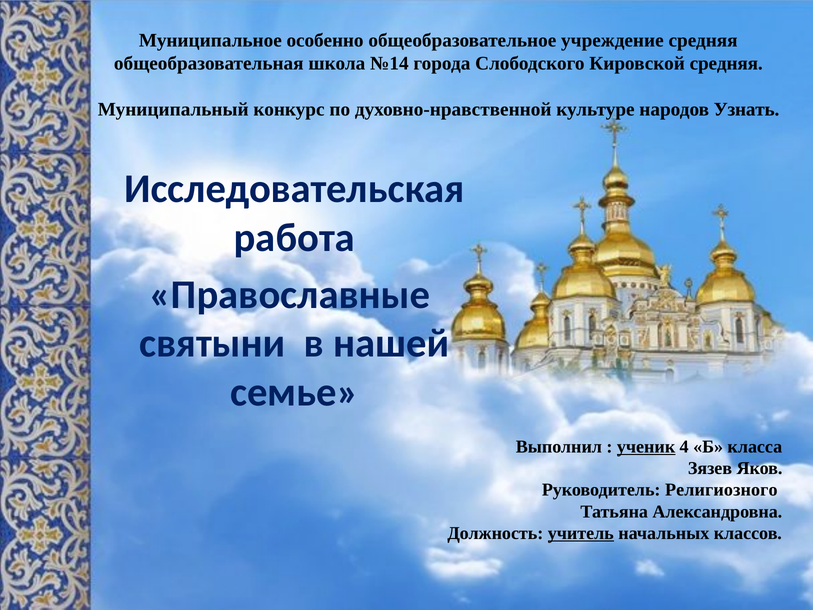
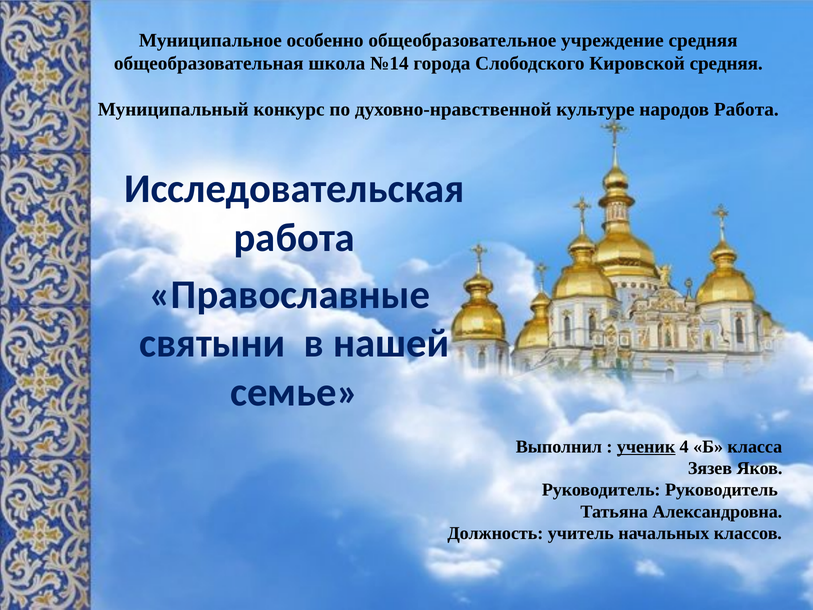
народов Узнать: Узнать -> Работа
Руководитель Религиозного: Религиозного -> Руководитель
учитель underline: present -> none
